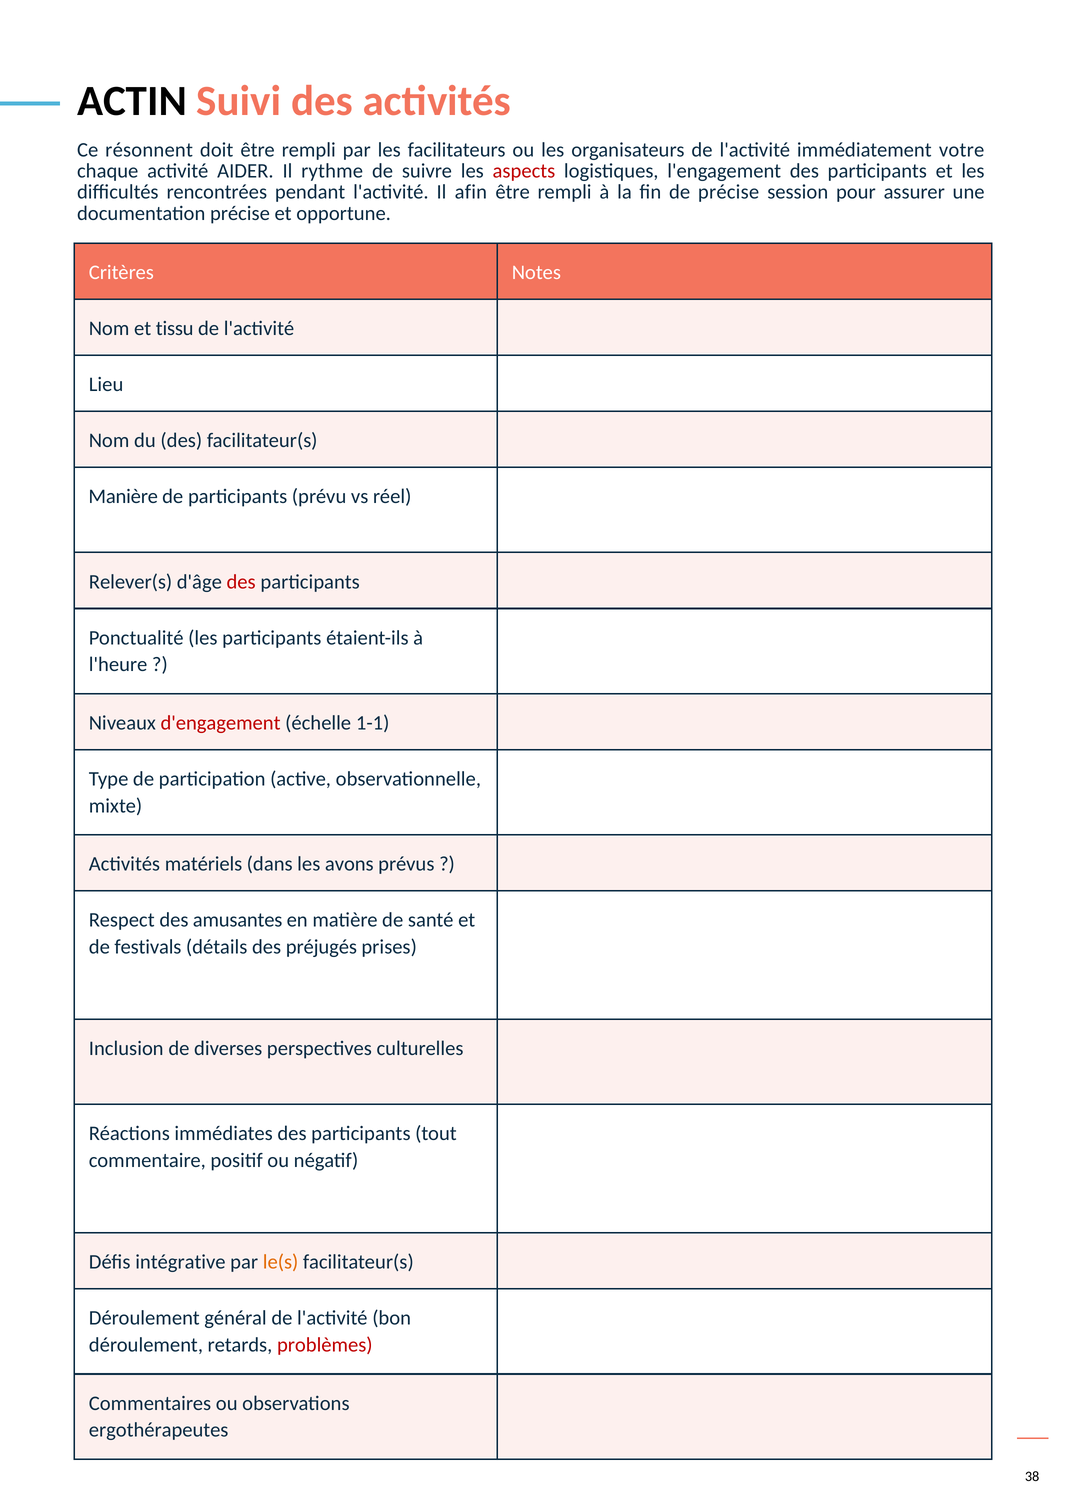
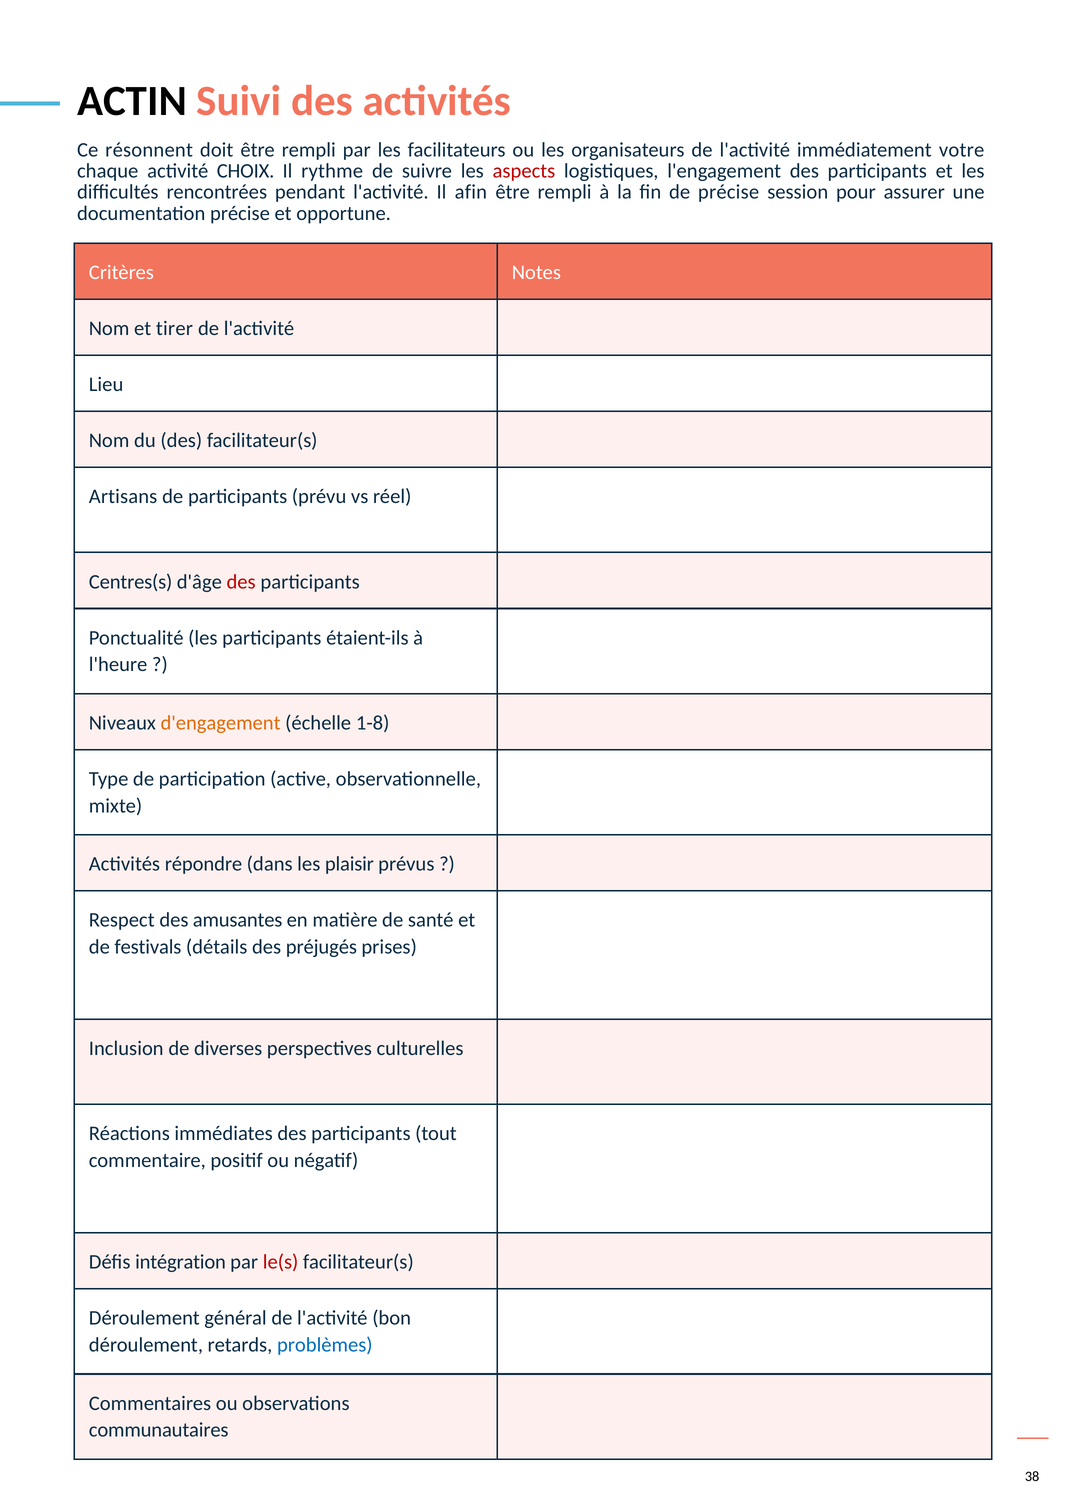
AIDER: AIDER -> CHOIX
tissu: tissu -> tirer
Manière: Manière -> Artisans
Relever(s: Relever(s -> Centres(s
d'engagement colour: red -> orange
1-1: 1-1 -> 1-8
matériels: matériels -> répondre
avons: avons -> plaisir
intégrative: intégrative -> intégration
le(s colour: orange -> red
problèmes colour: red -> blue
ergothérapeutes: ergothérapeutes -> communautaires
